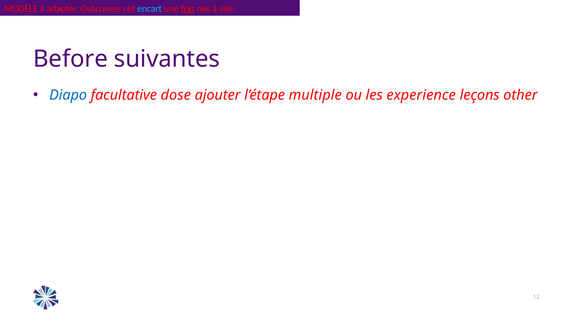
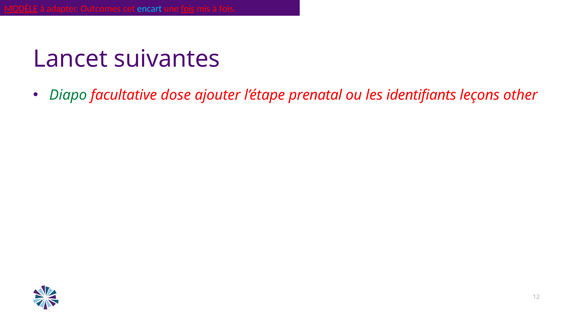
MODÈLE underline: none -> present
à site: site -> fois
Before: Before -> Lancet
Diapo colour: blue -> green
multiple: multiple -> prenatal
experience: experience -> identifiants
